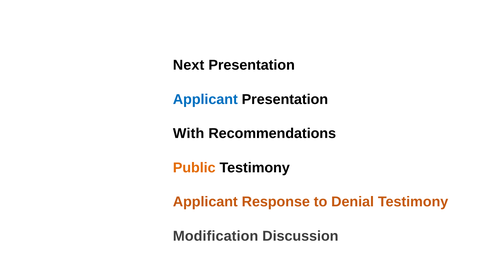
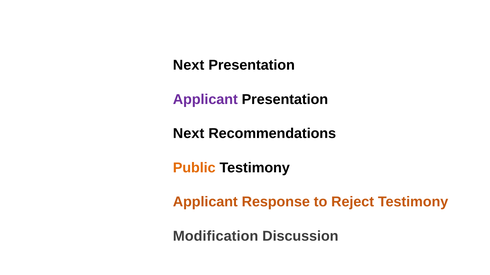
Applicant at (205, 100) colour: blue -> purple
With at (189, 134): With -> Next
Denial: Denial -> Reject
